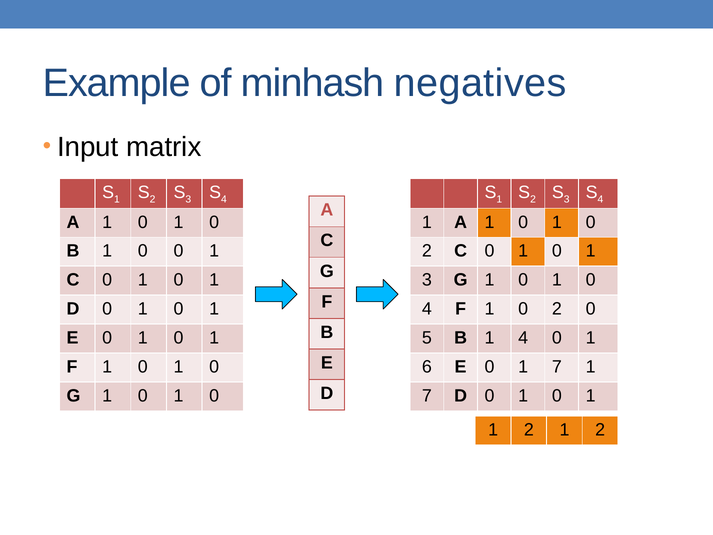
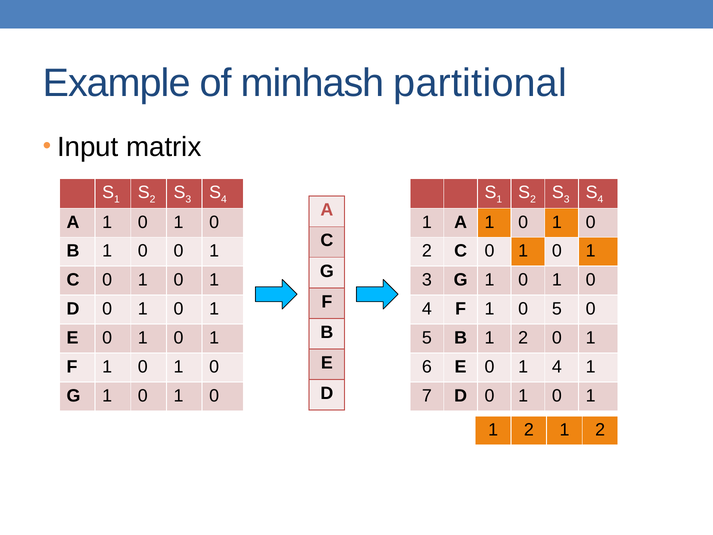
negatives: negatives -> partitional
F 1 0 2: 2 -> 5
B 1 4: 4 -> 2
0 1 7: 7 -> 4
